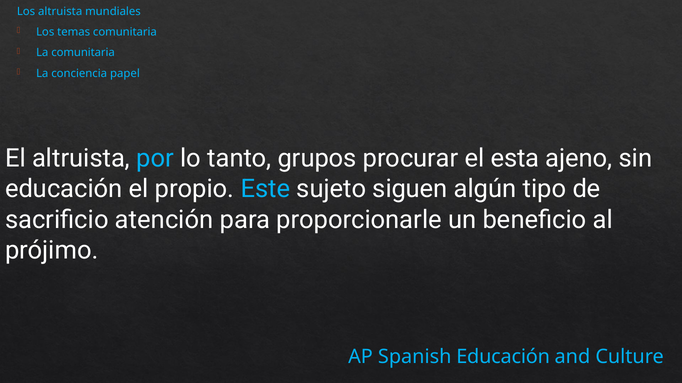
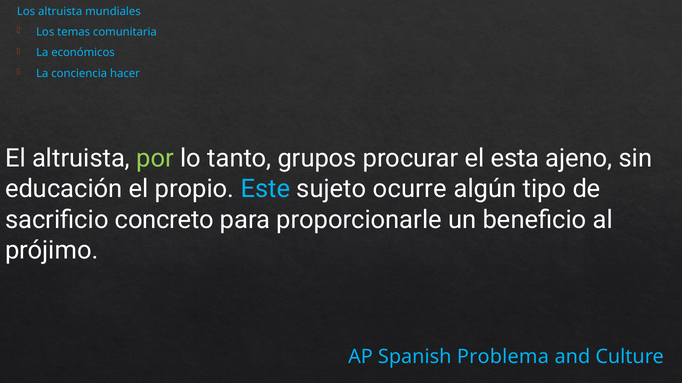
La comunitaria: comunitaria -> económicos
papel: papel -> hacer
por colour: light blue -> light green
siguen: siguen -> ocurre
atención: atención -> concreto
Spanish Educación: Educación -> Problema
